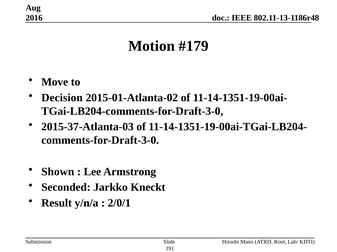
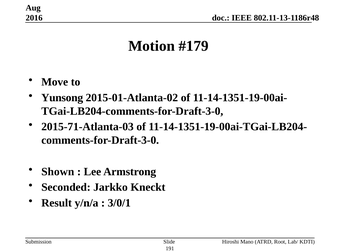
Decision: Decision -> Yunsong
2015-37-Atlanta-03: 2015-37-Atlanta-03 -> 2015-71-Atlanta-03
2/0/1: 2/0/1 -> 3/0/1
